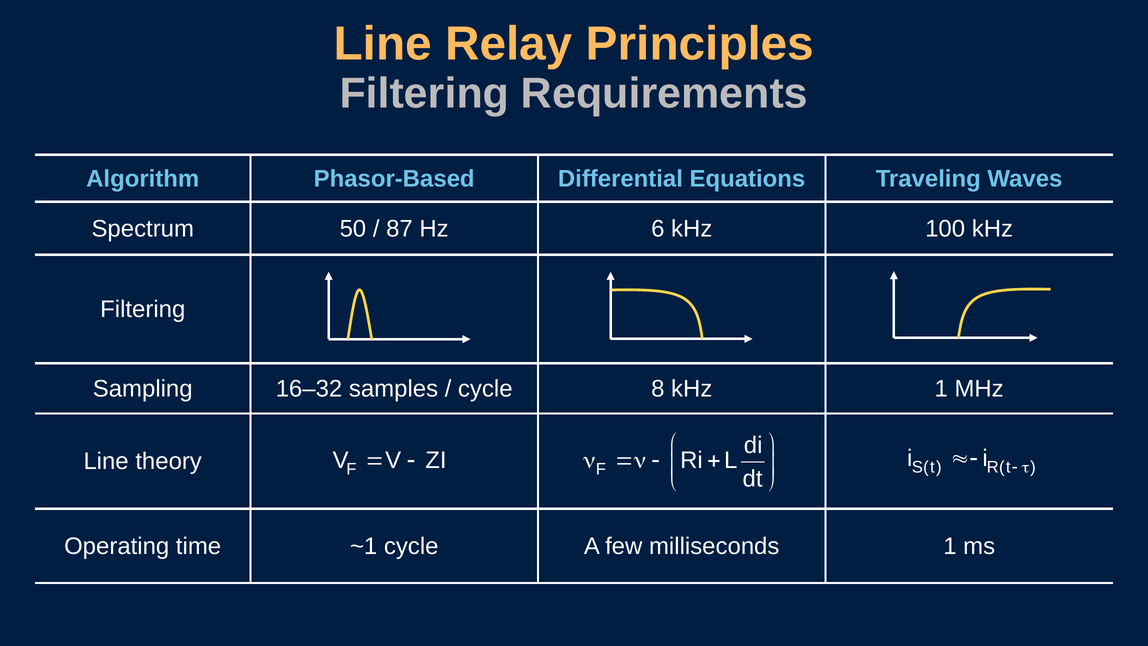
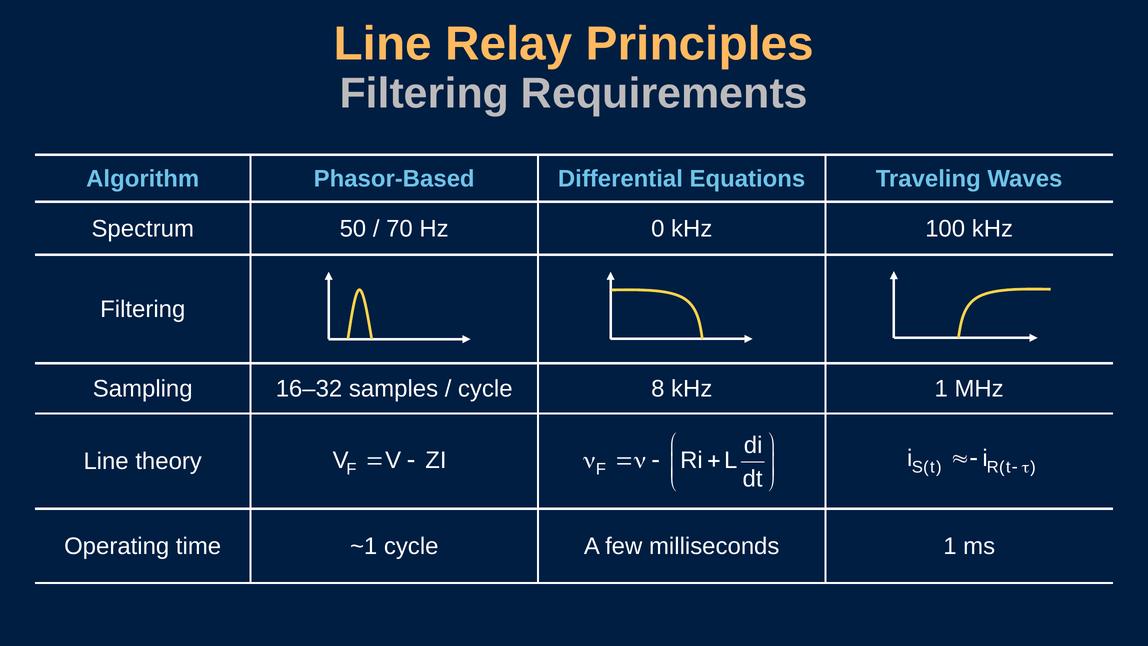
87: 87 -> 70
6: 6 -> 0
